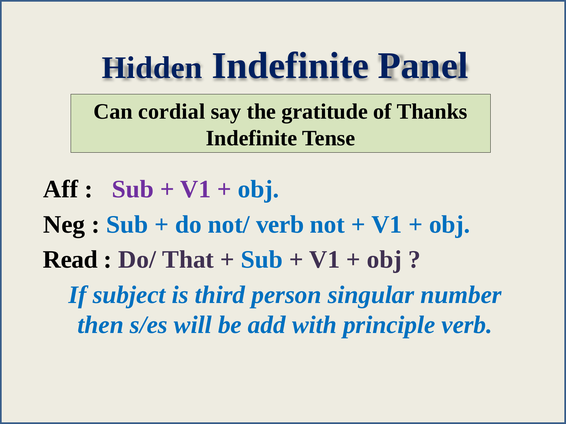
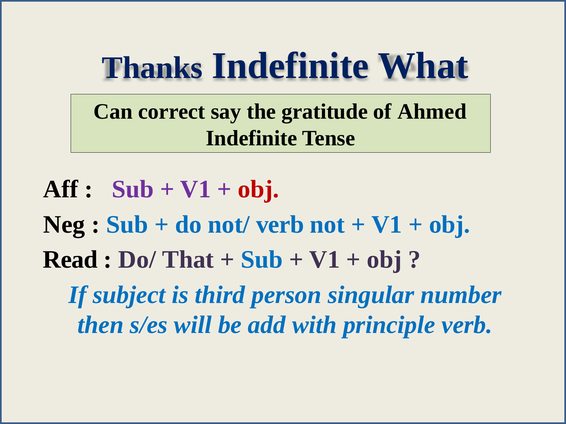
Hidden: Hidden -> Thanks
Panel: Panel -> What
cordial: cordial -> correct
Thanks: Thanks -> Ahmed
obj at (258, 189) colour: blue -> red
